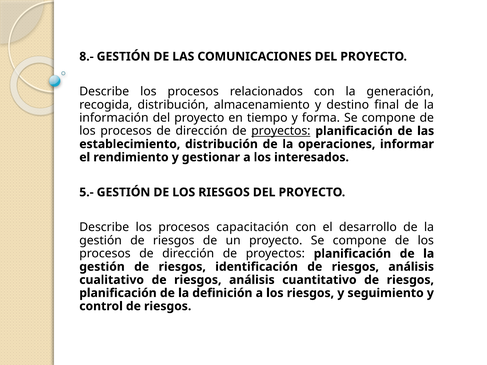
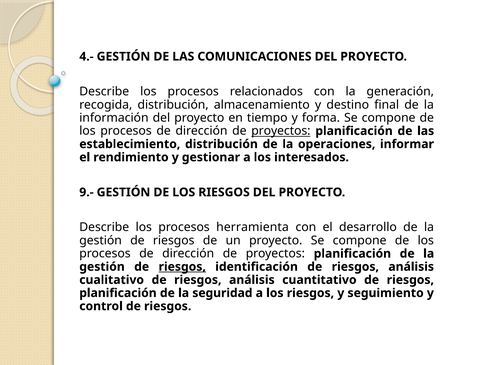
8.-: 8.- -> 4.-
5.-: 5.- -> 9.-
capacitación: capacitación -> herramienta
riesgos at (182, 267) underline: none -> present
definición: definición -> seguridad
